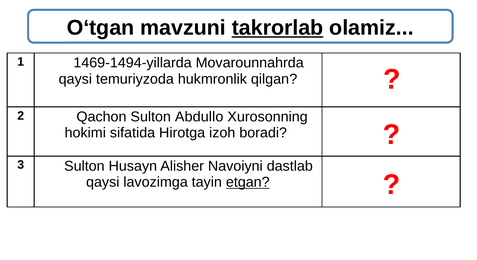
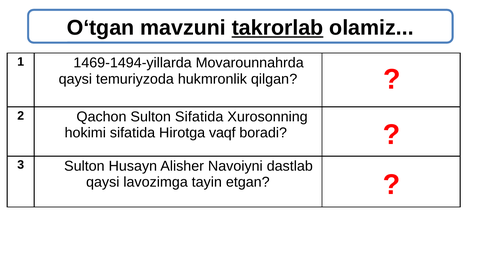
Sulton Abdullo: Abdullo -> Sifatida
izoh: izoh -> vaqf
etgan underline: present -> none
